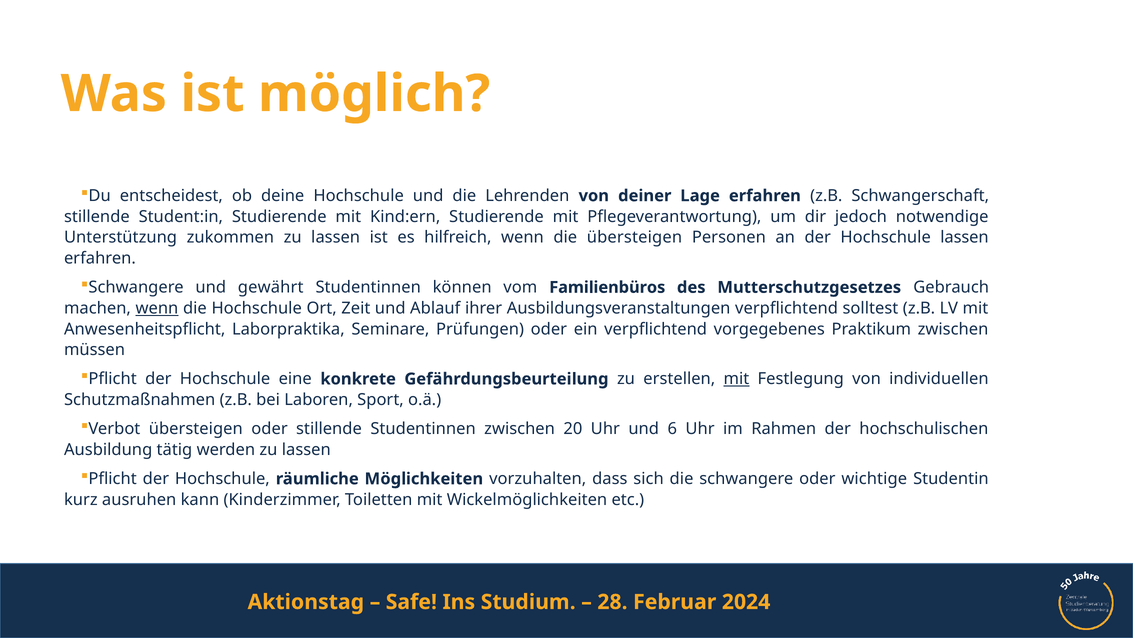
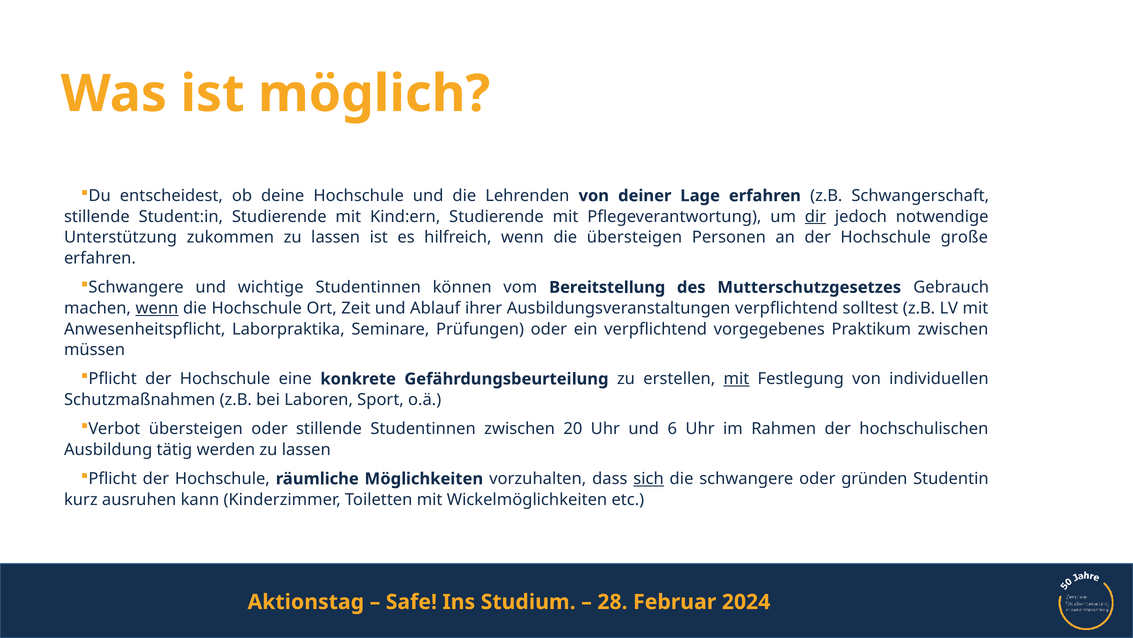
dir underline: none -> present
Hochschule lassen: lassen -> große
gewährt: gewährt -> wichtige
Familienbüros: Familienbüros -> Bereitstellung
sich underline: none -> present
wichtige: wichtige -> gründen
